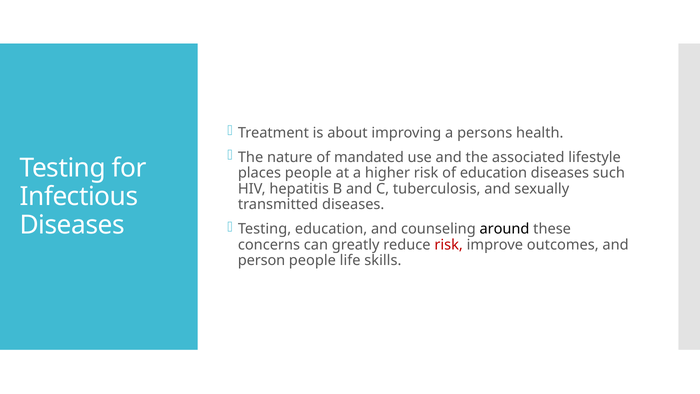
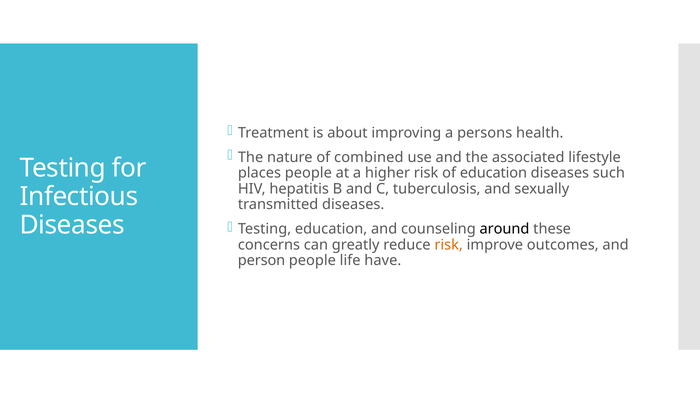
mandated: mandated -> combined
risk at (449, 245) colour: red -> orange
skills: skills -> have
